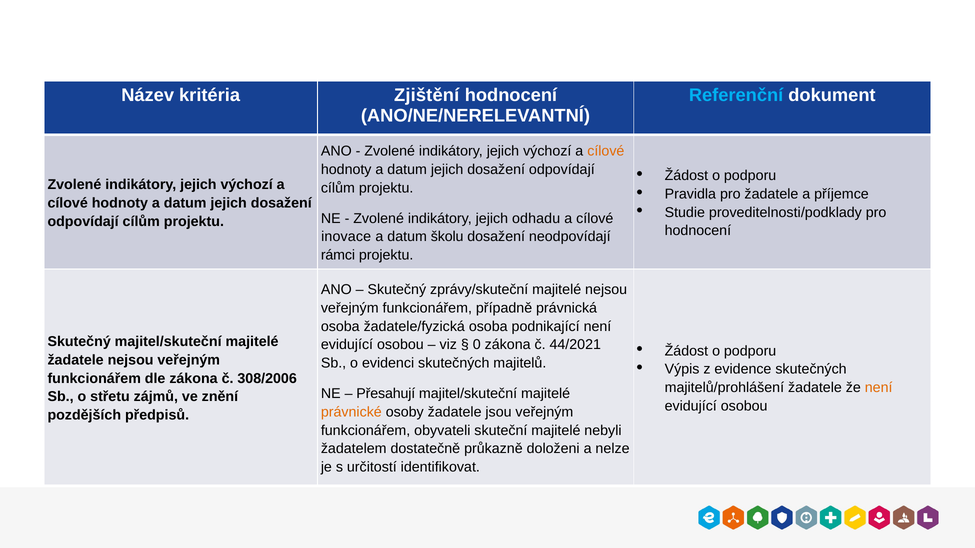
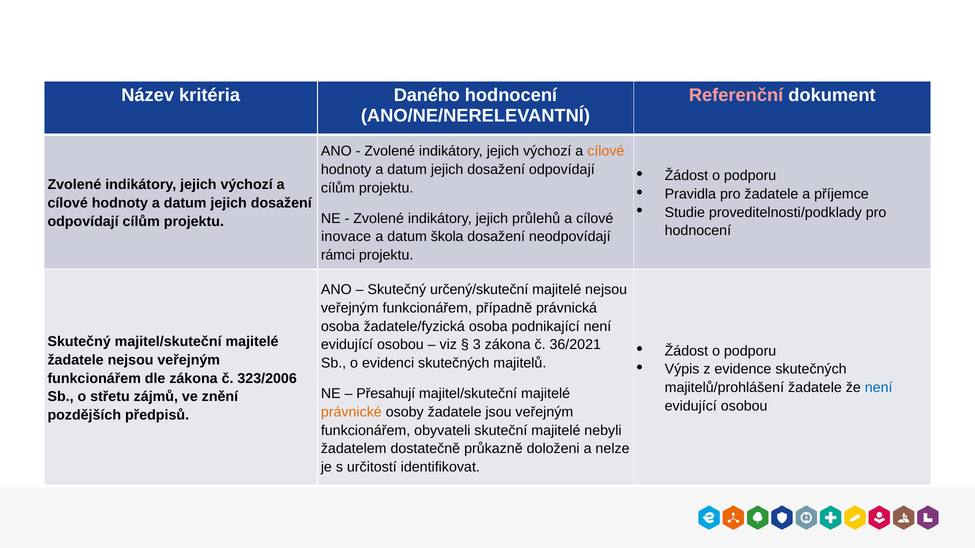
Zjištění: Zjištění -> Daného
Referenční colour: light blue -> pink
odhadu: odhadu -> průlehů
školu: školu -> škola
zprávy/skuteční: zprávy/skuteční -> určený/skuteční
0: 0 -> 3
44/2021: 44/2021 -> 36/2021
308/2006: 308/2006 -> 323/2006
není at (879, 388) colour: orange -> blue
